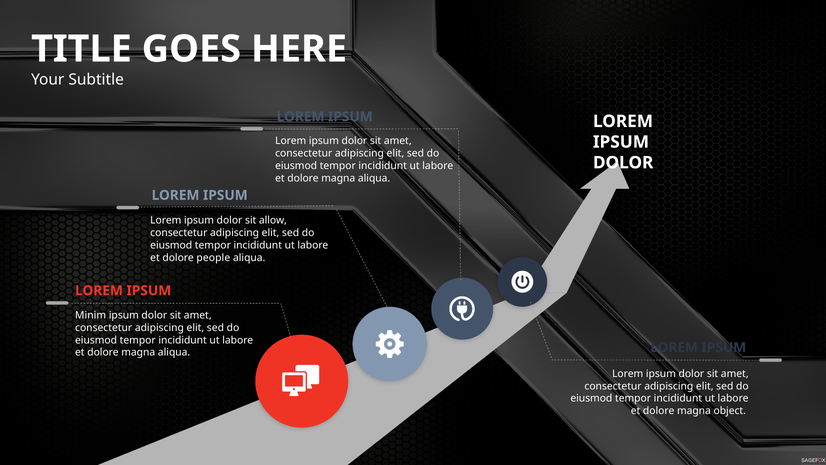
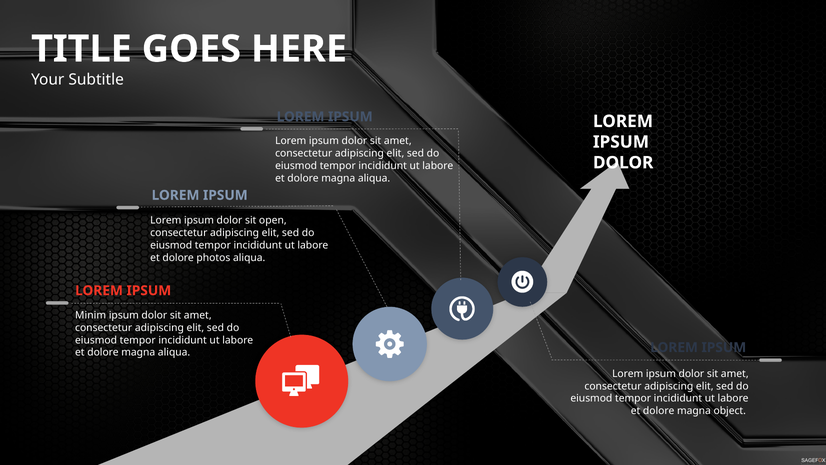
allow: allow -> open
people: people -> photos
